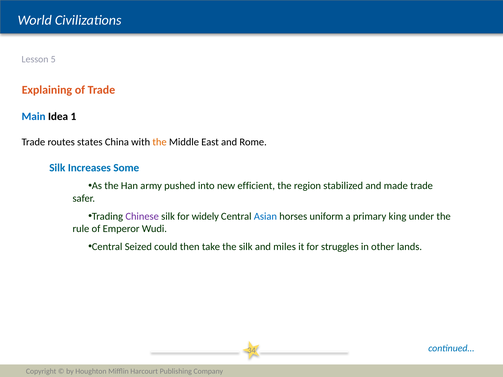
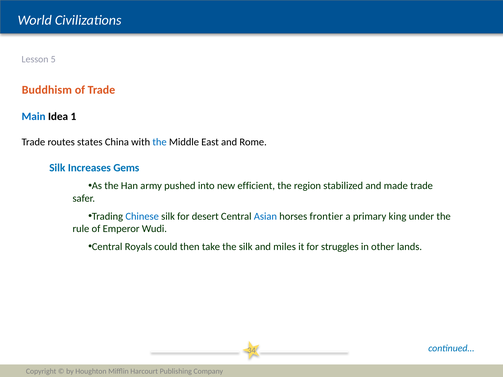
Explaining: Explaining -> Buddhism
the at (160, 142) colour: orange -> blue
Some: Some -> Gems
Chinese colour: purple -> blue
widely: widely -> desert
uniform: uniform -> frontier
Seized: Seized -> Royals
